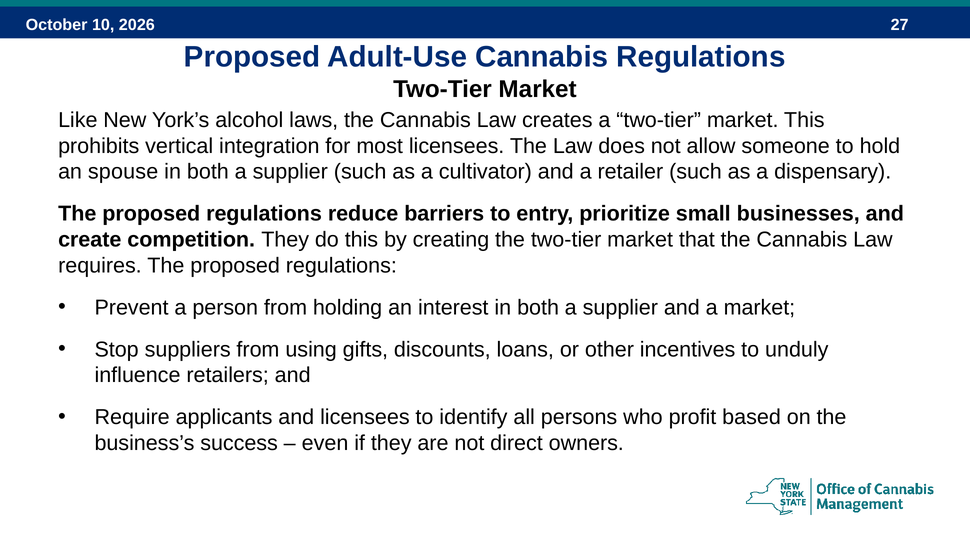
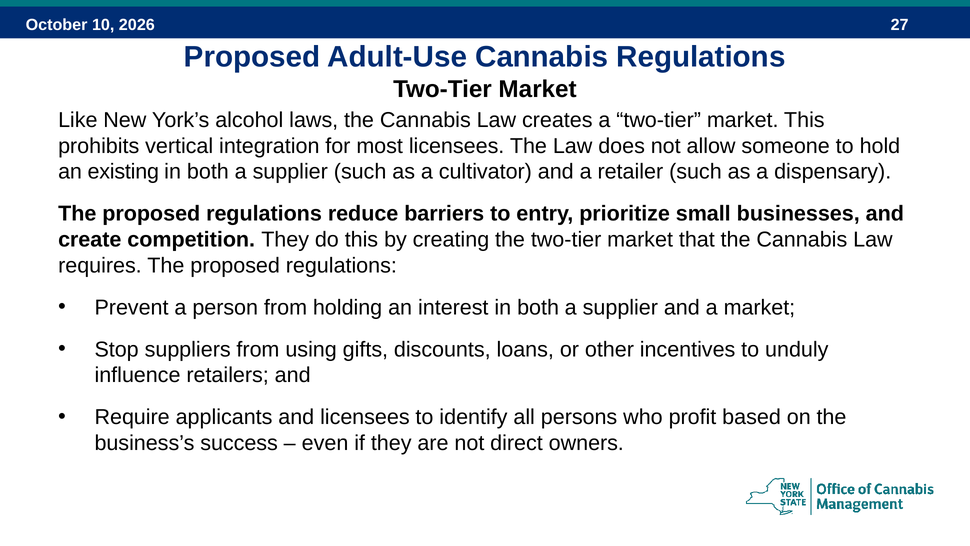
spouse: spouse -> existing
